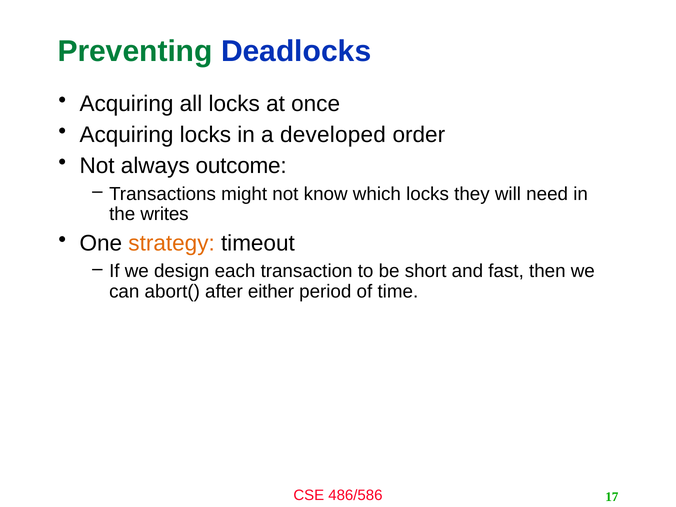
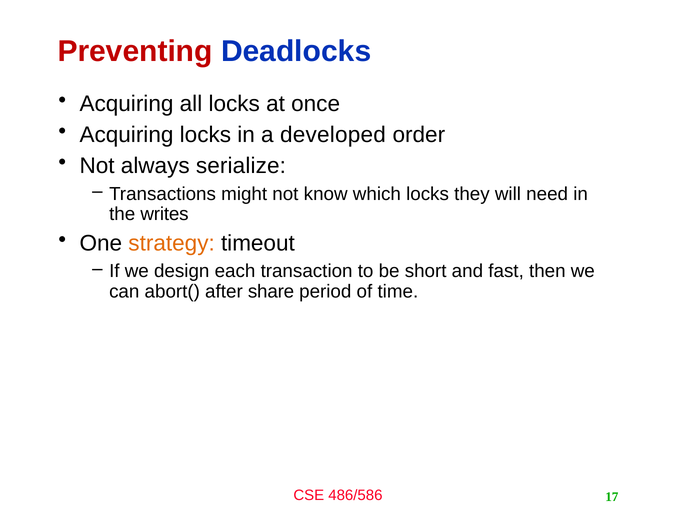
Preventing colour: green -> red
outcome: outcome -> serialize
either: either -> share
